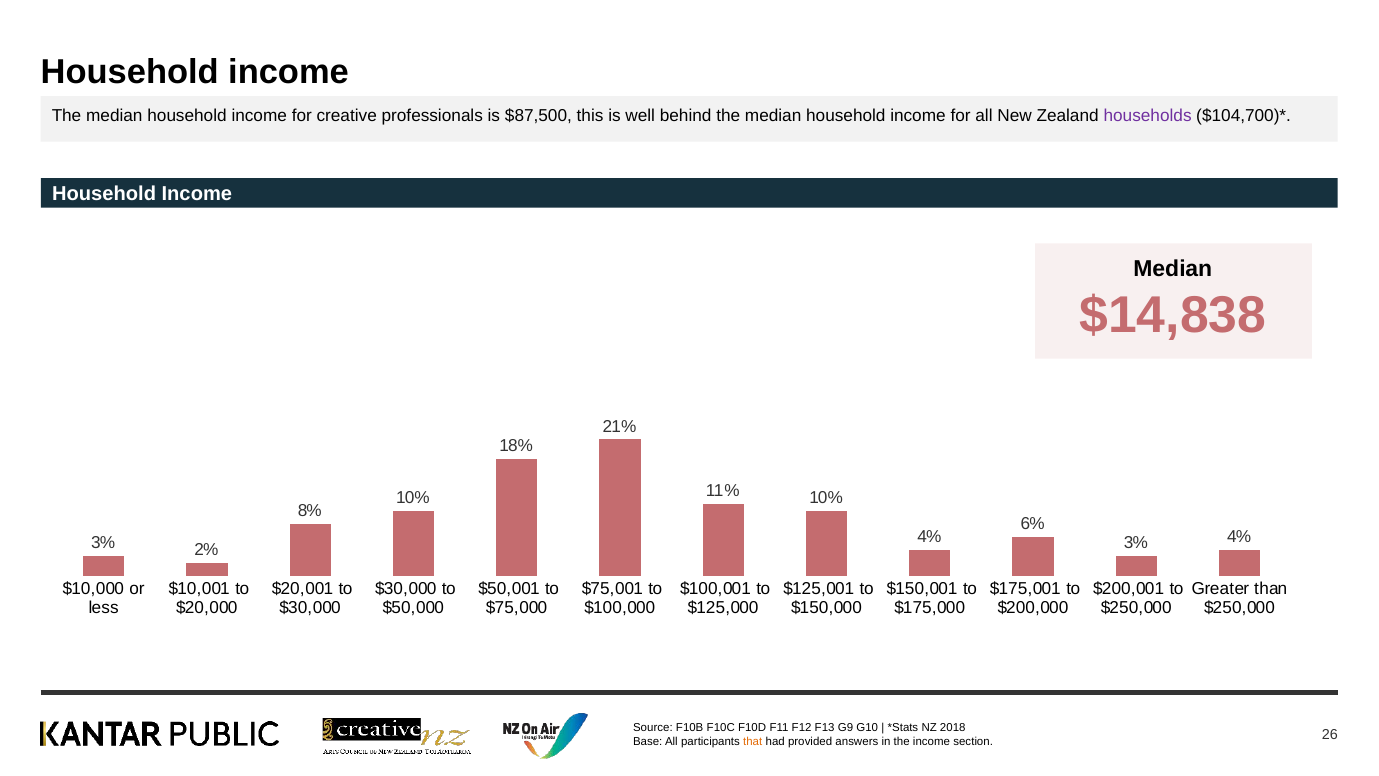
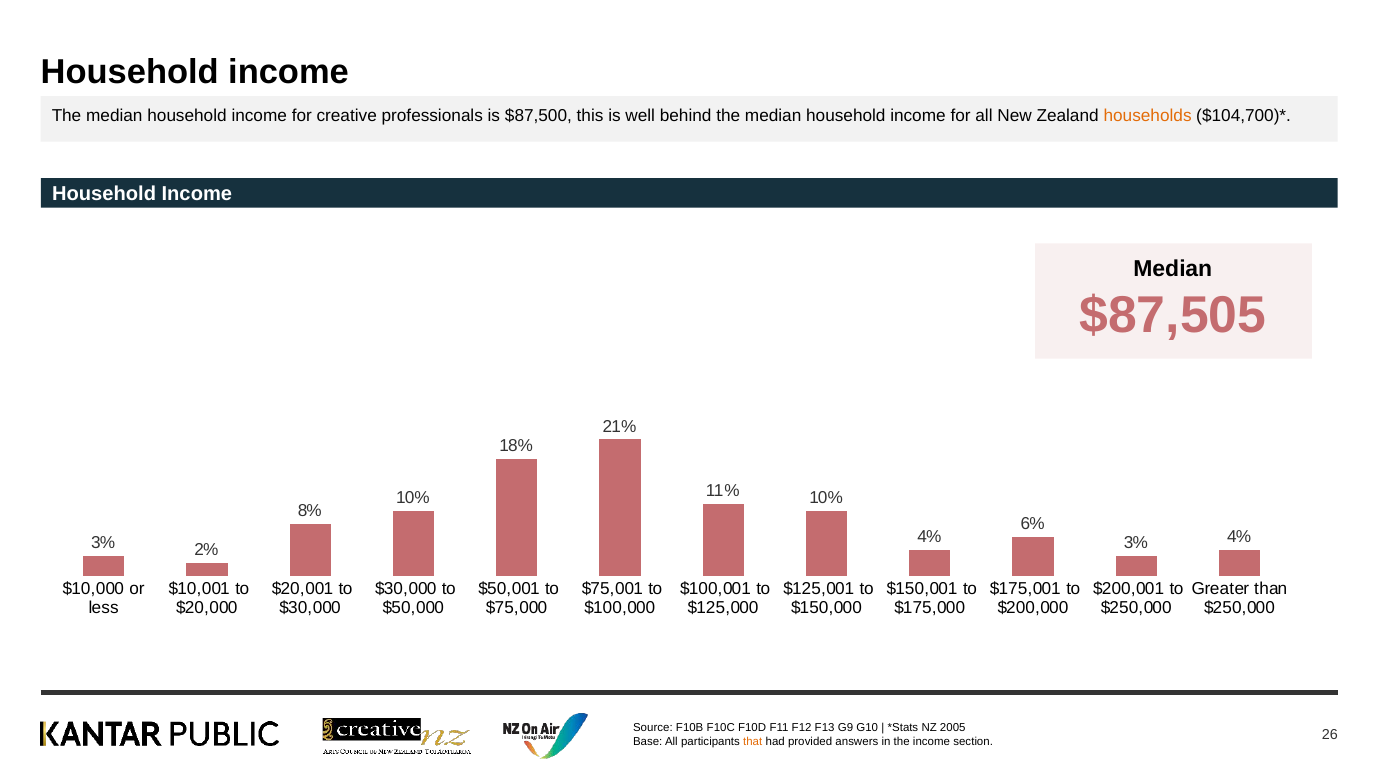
households colour: purple -> orange
$14,838: $14,838 -> $87,505
2018: 2018 -> 2005
